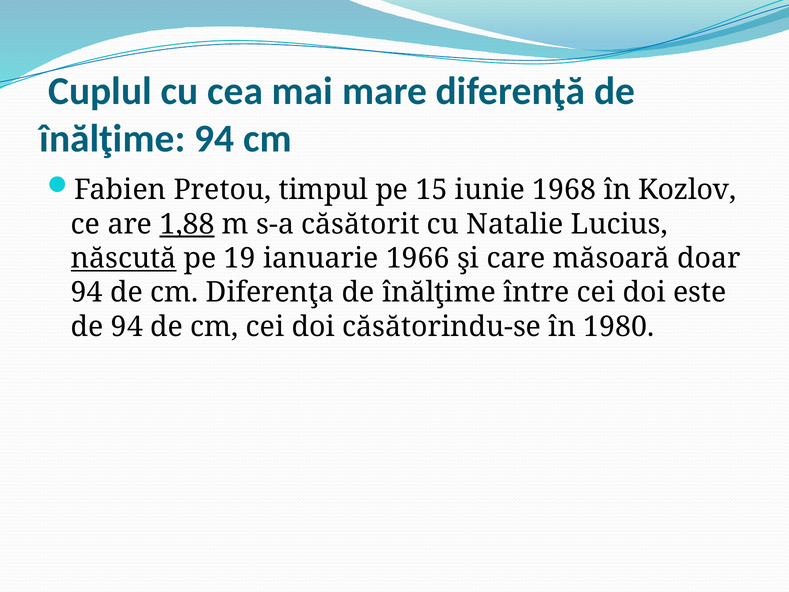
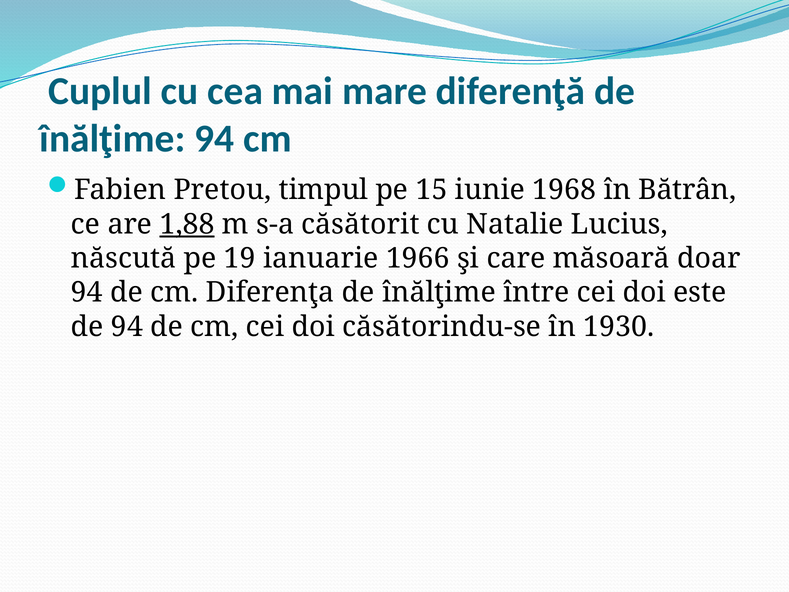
Kozlov: Kozlov -> Bătrân
născută underline: present -> none
1980: 1980 -> 1930
